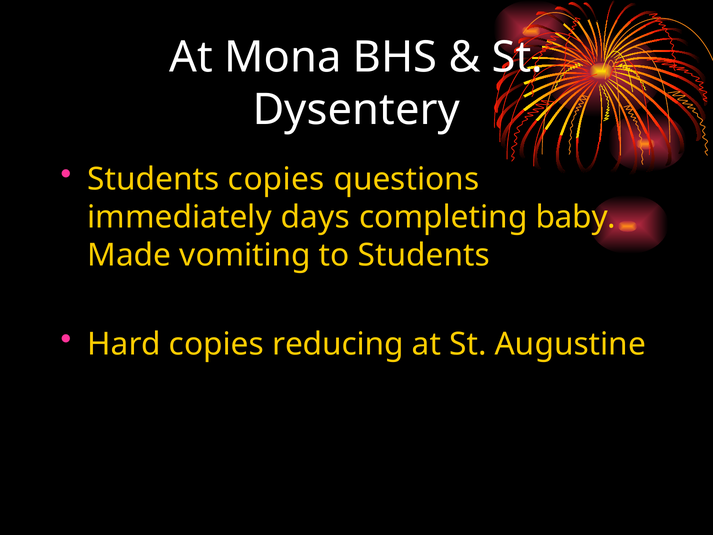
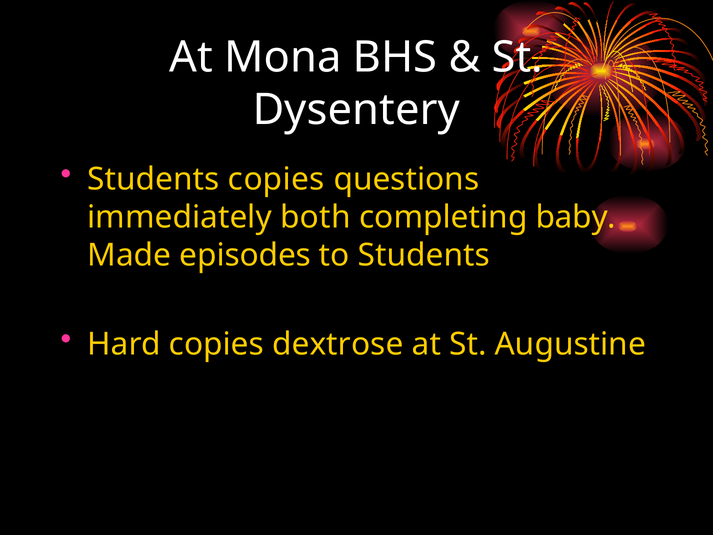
days: days -> both
vomiting: vomiting -> episodes
reducing: reducing -> dextrose
